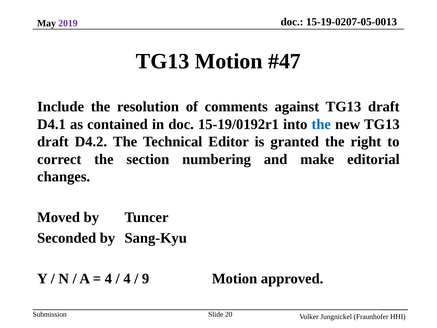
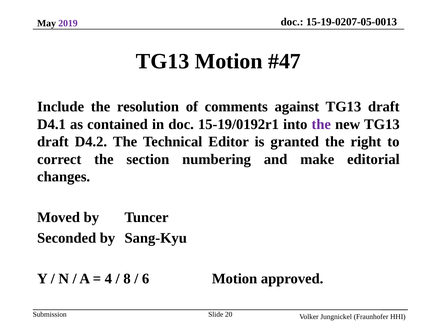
the at (321, 124) colour: blue -> purple
4 at (127, 279): 4 -> 8
9: 9 -> 6
